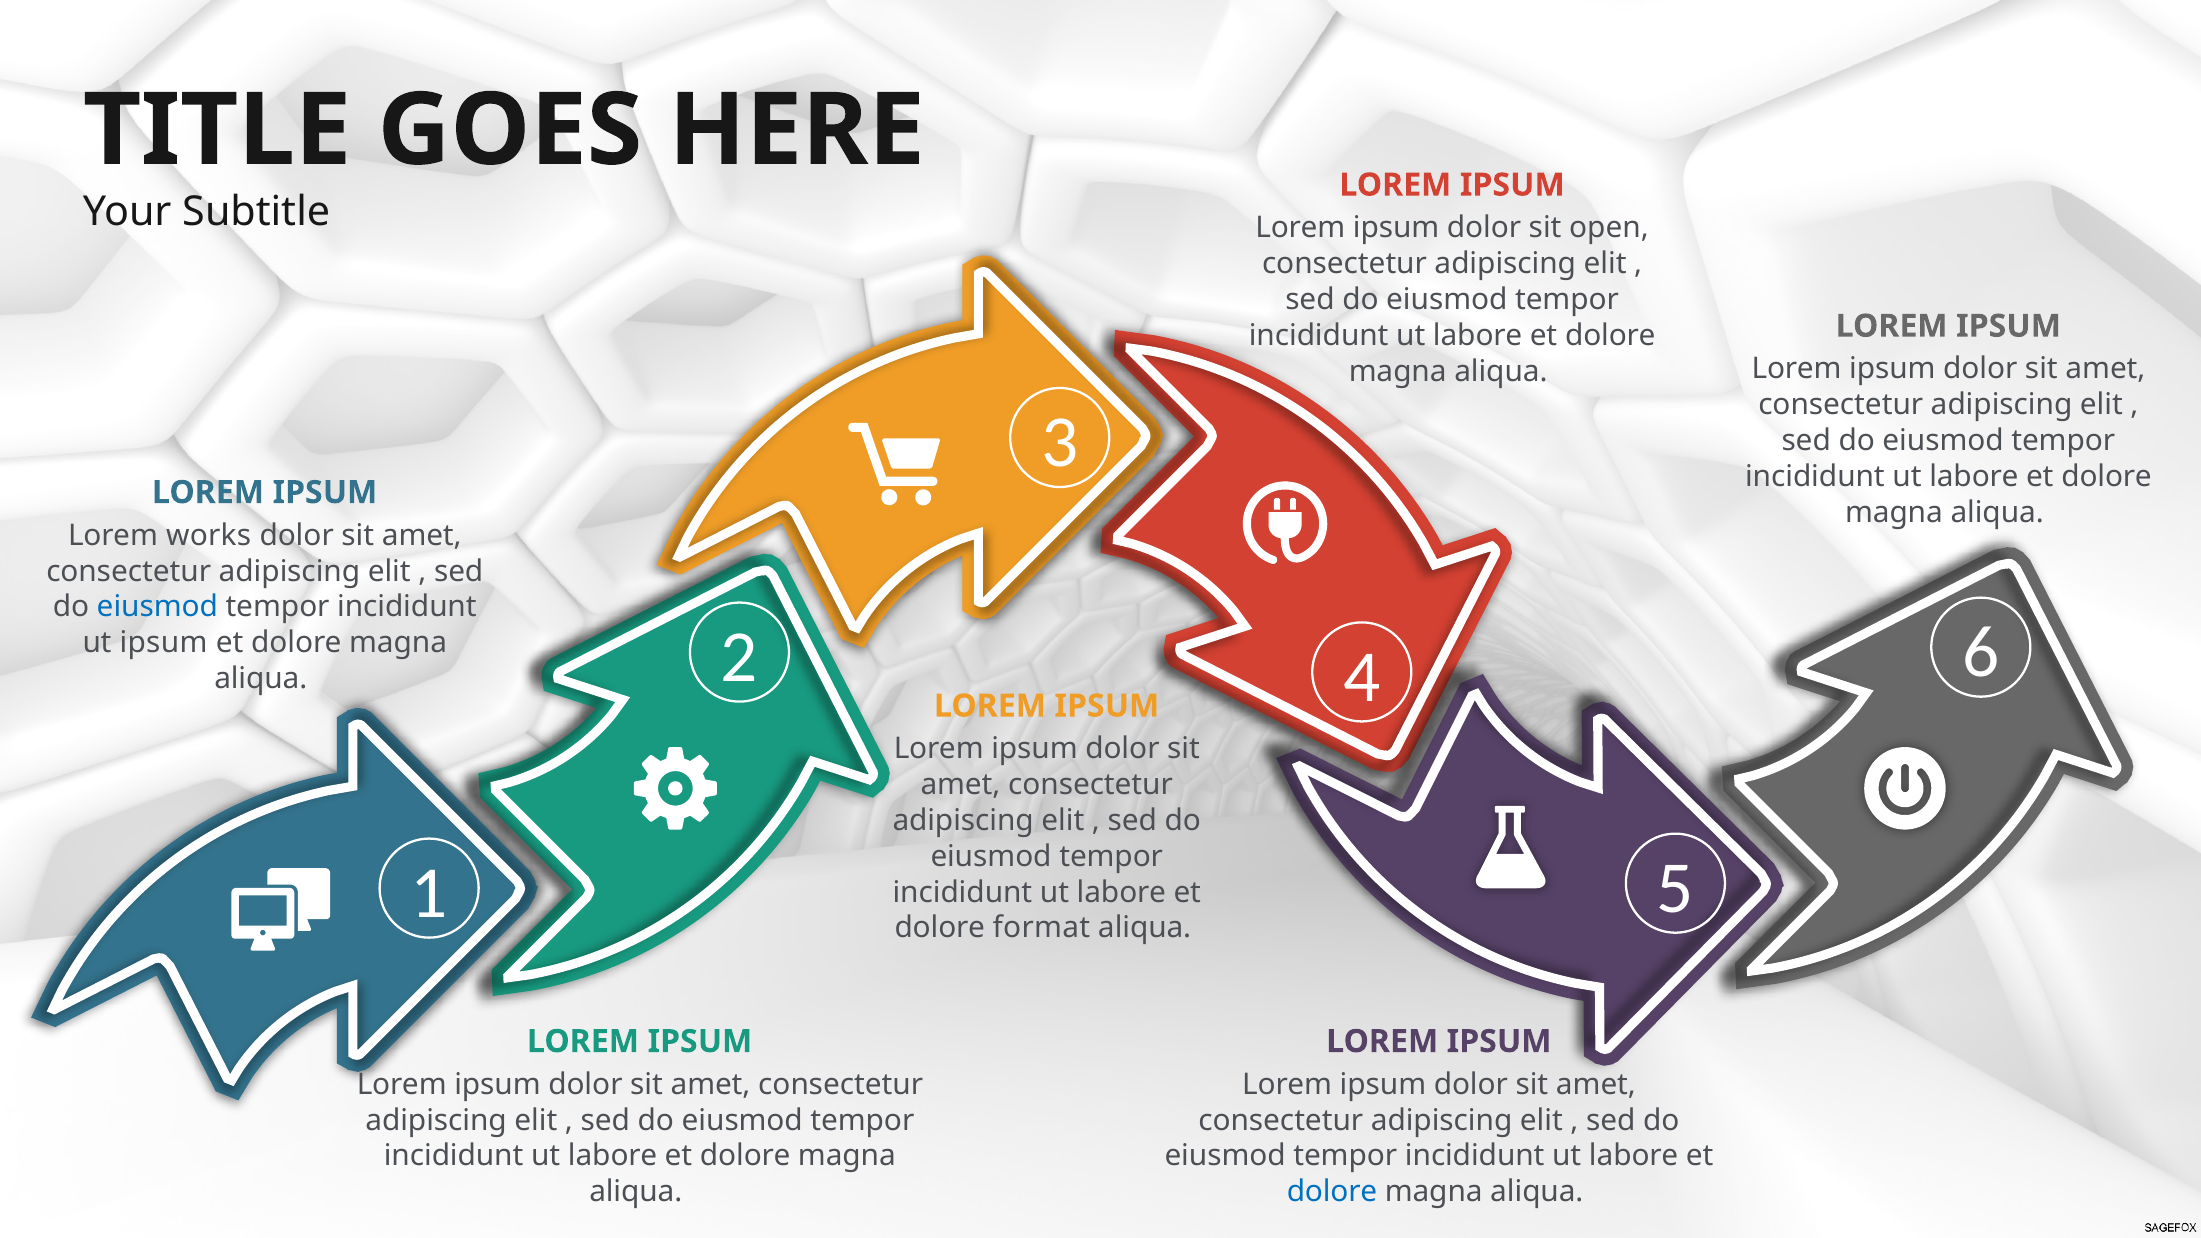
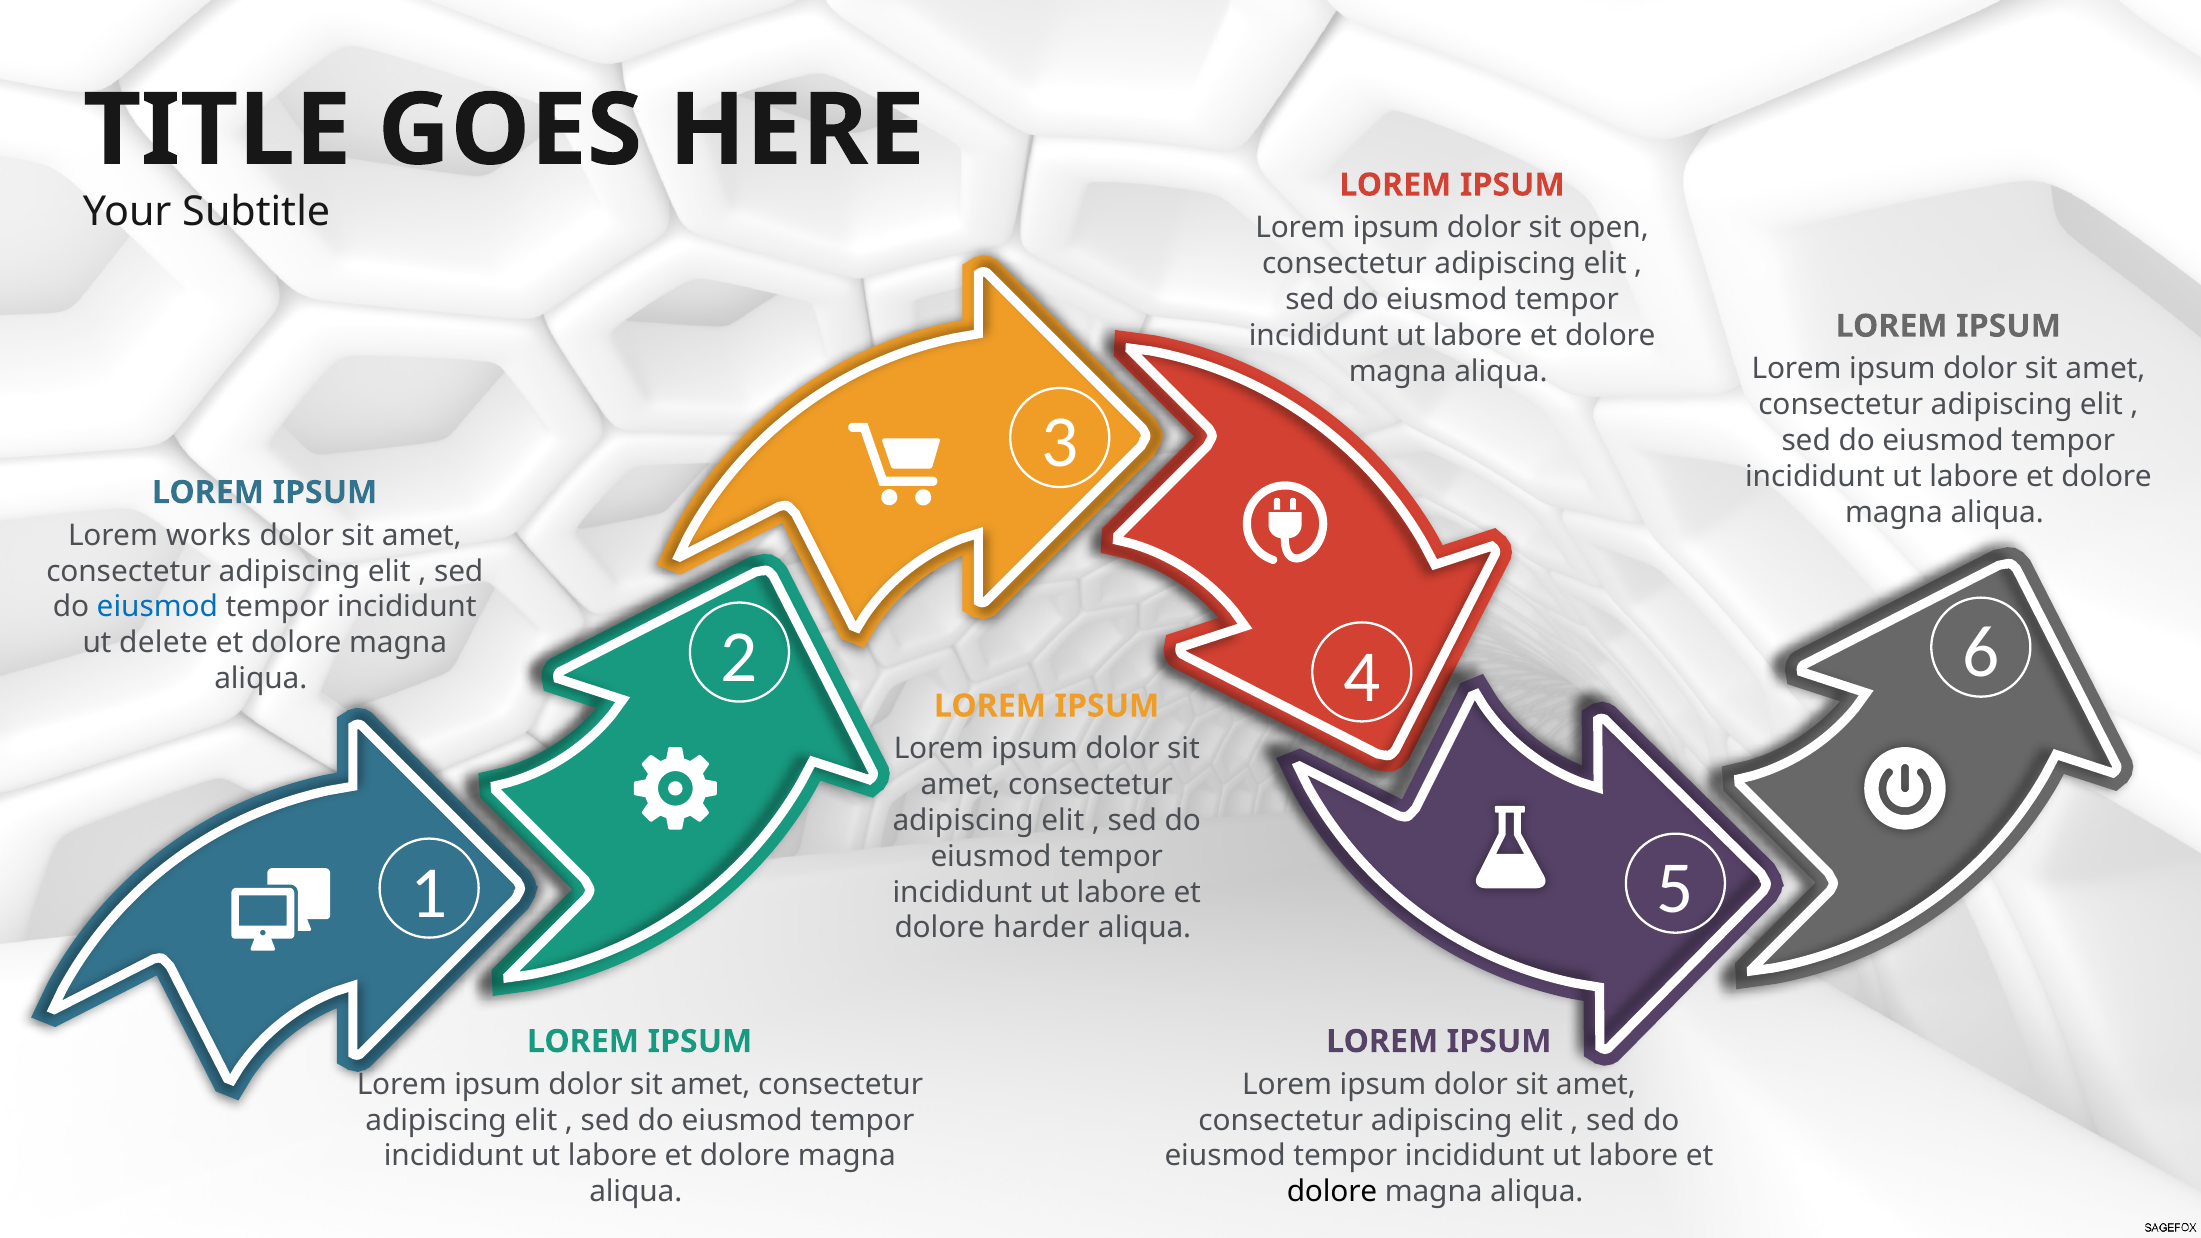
ut ipsum: ipsum -> delete
format: format -> harder
dolore at (1332, 1192) colour: blue -> black
